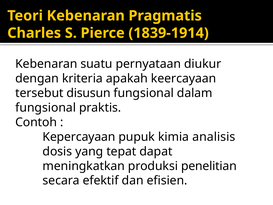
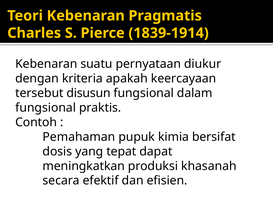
Kepercayaan: Kepercayaan -> Pemahaman
analisis: analisis -> bersifat
penelitian: penelitian -> khasanah
